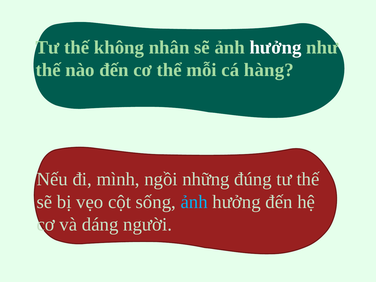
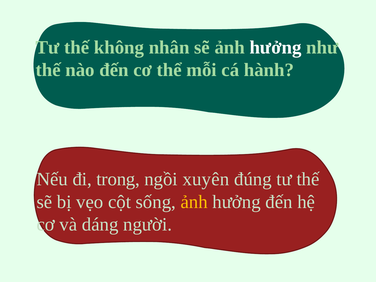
hàng: hàng -> hành
mình: mình -> trong
những: những -> xuyên
ảnh at (194, 202) colour: light blue -> yellow
